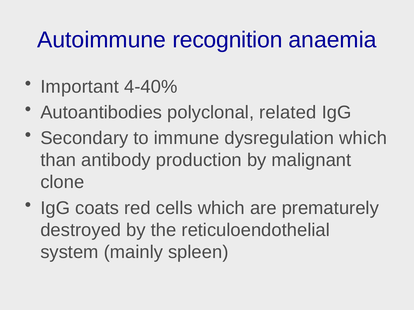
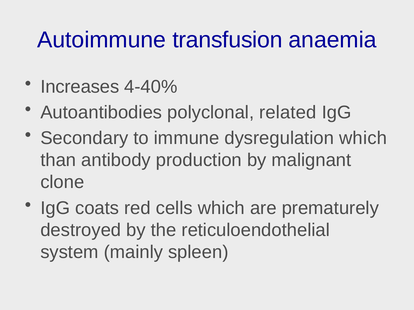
recognition: recognition -> transfusion
Important: Important -> Increases
